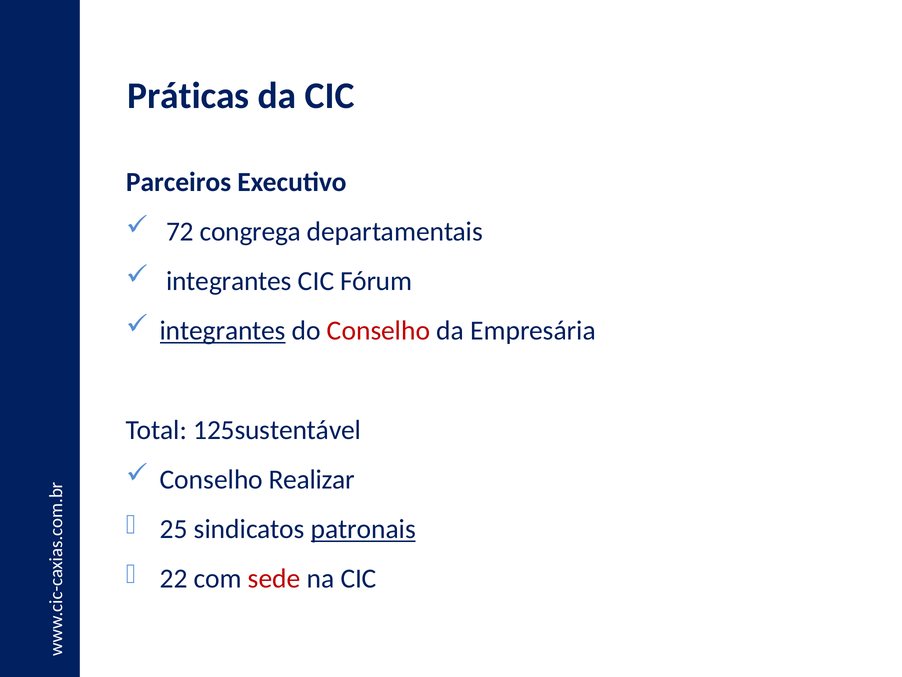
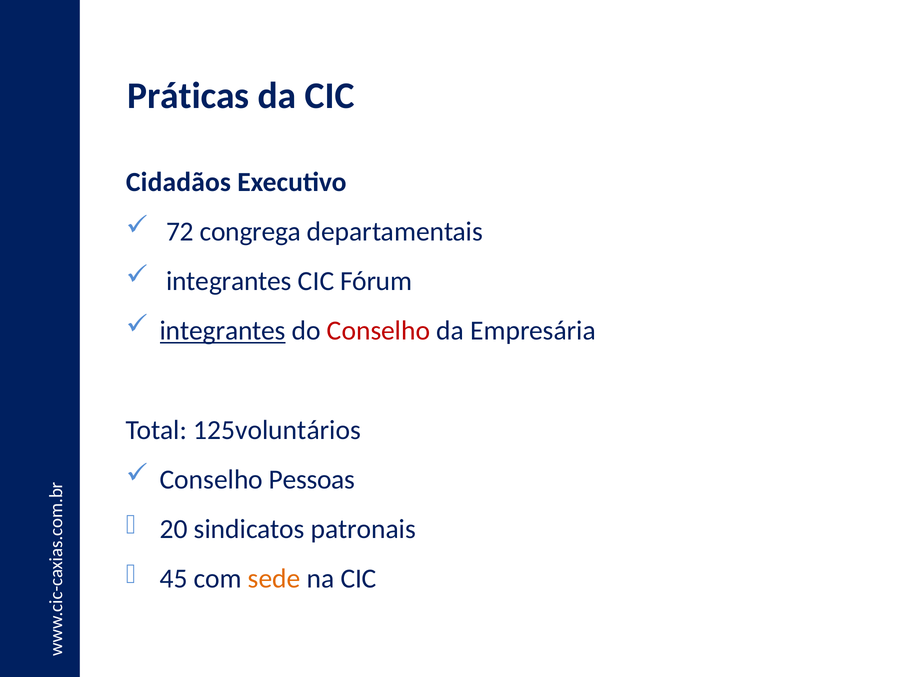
Parceiros: Parceiros -> Cidadãos
125sustentável: 125sustentável -> 125voluntários
Realizar: Realizar -> Pessoas
25: 25 -> 20
patronais underline: present -> none
22: 22 -> 45
sede colour: red -> orange
